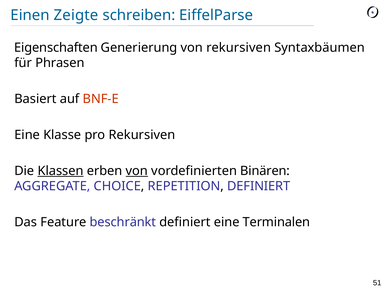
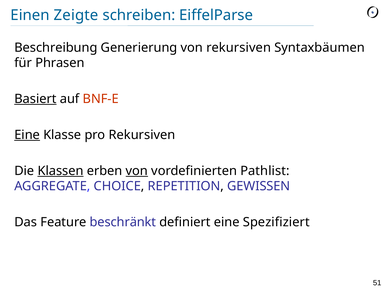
Eigenschaften: Eigenschaften -> Beschreibung
Basiert underline: none -> present
Eine at (27, 135) underline: none -> present
Binären: Binären -> Pathlist
REPETITION DEFINIERT: DEFINIERT -> GEWISSEN
Terminalen: Terminalen -> Spezifiziert
